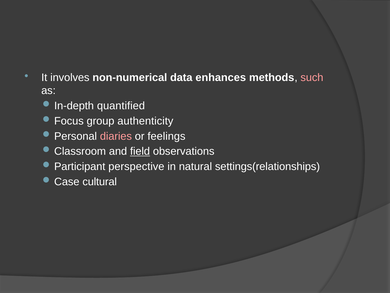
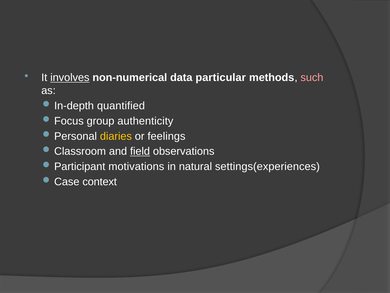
involves underline: none -> present
enhances: enhances -> particular
diaries colour: pink -> yellow
perspective: perspective -> motivations
settings(relationships: settings(relationships -> settings(experiences
cultural: cultural -> context
